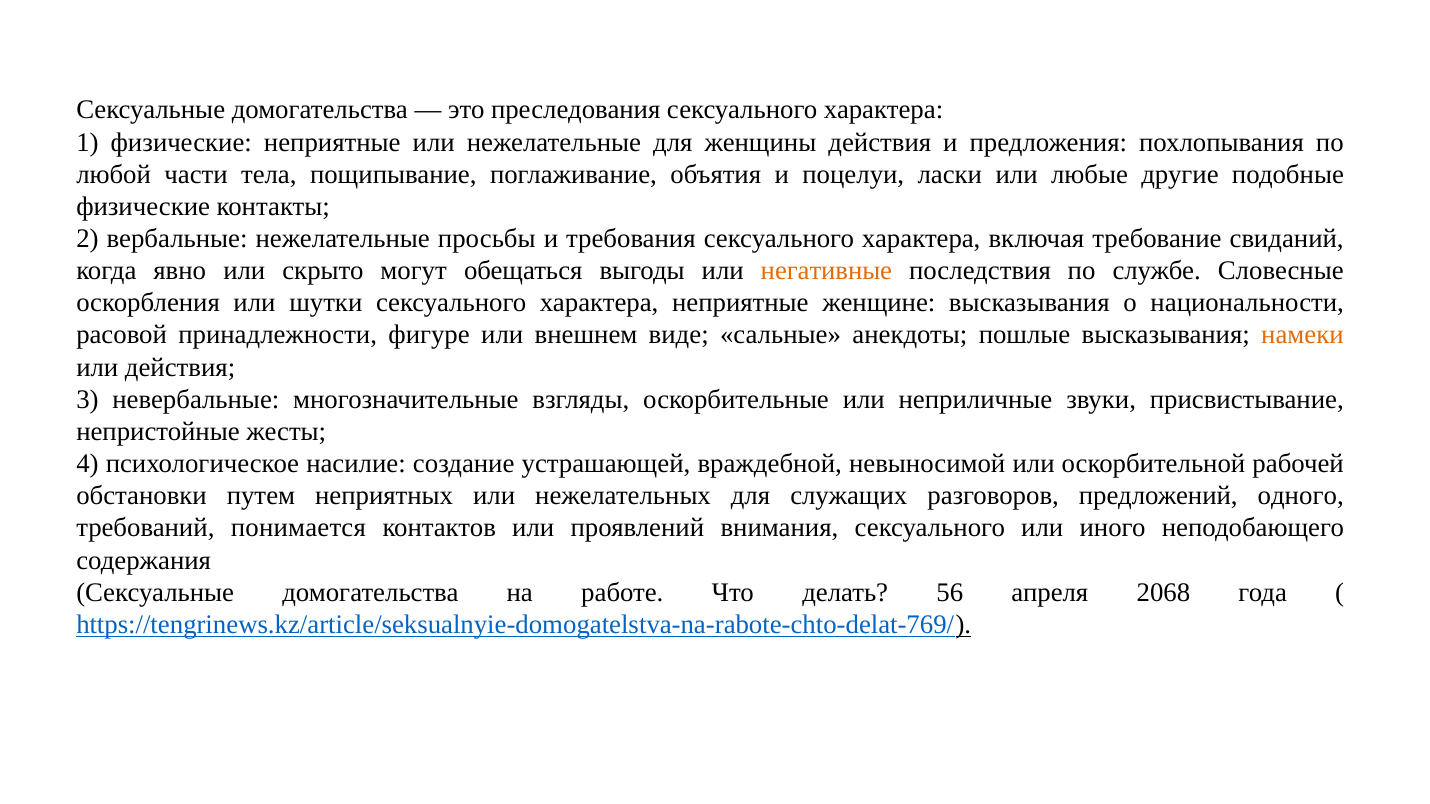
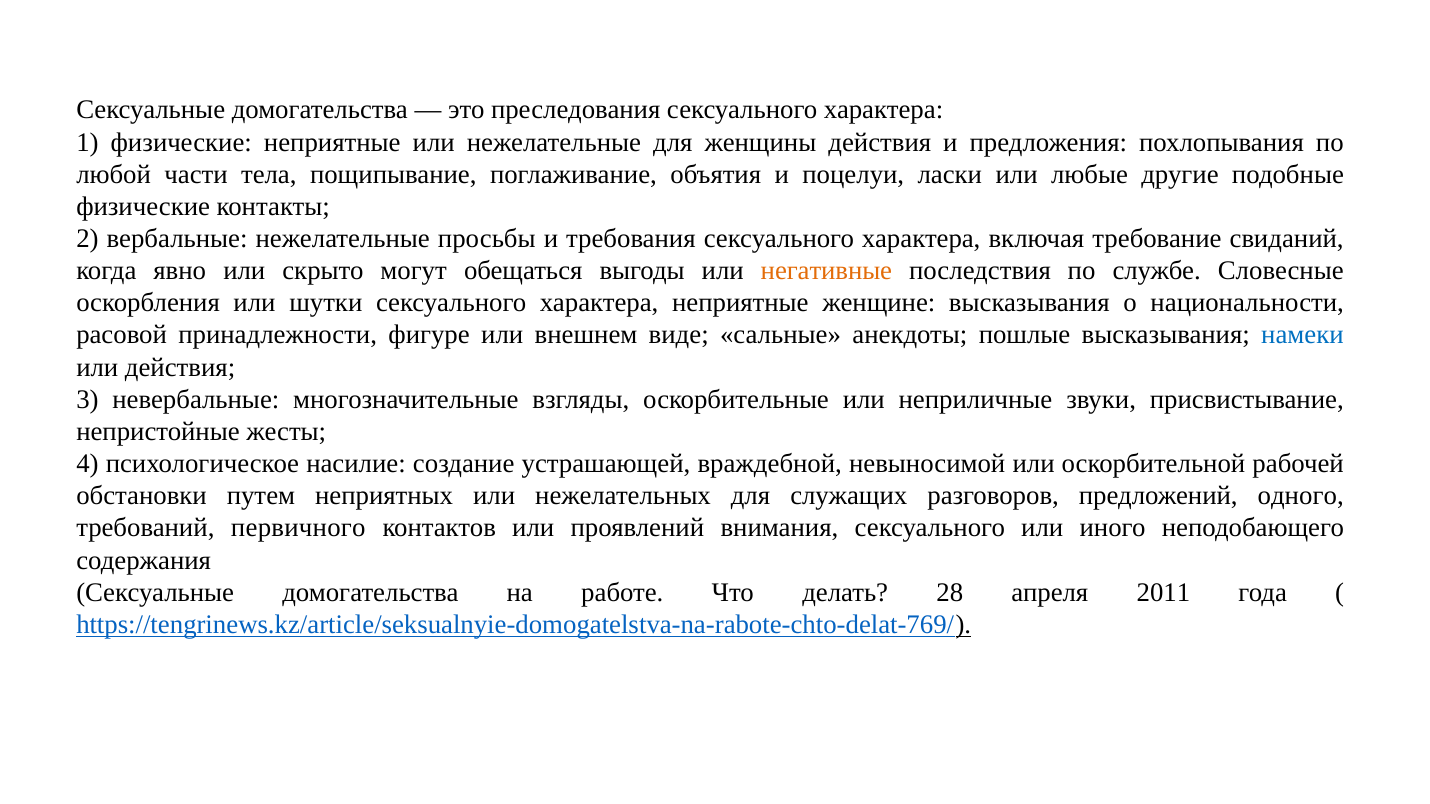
намеки colour: orange -> blue
понимается: понимается -> первичного
56: 56 -> 28
2068: 2068 -> 2011
